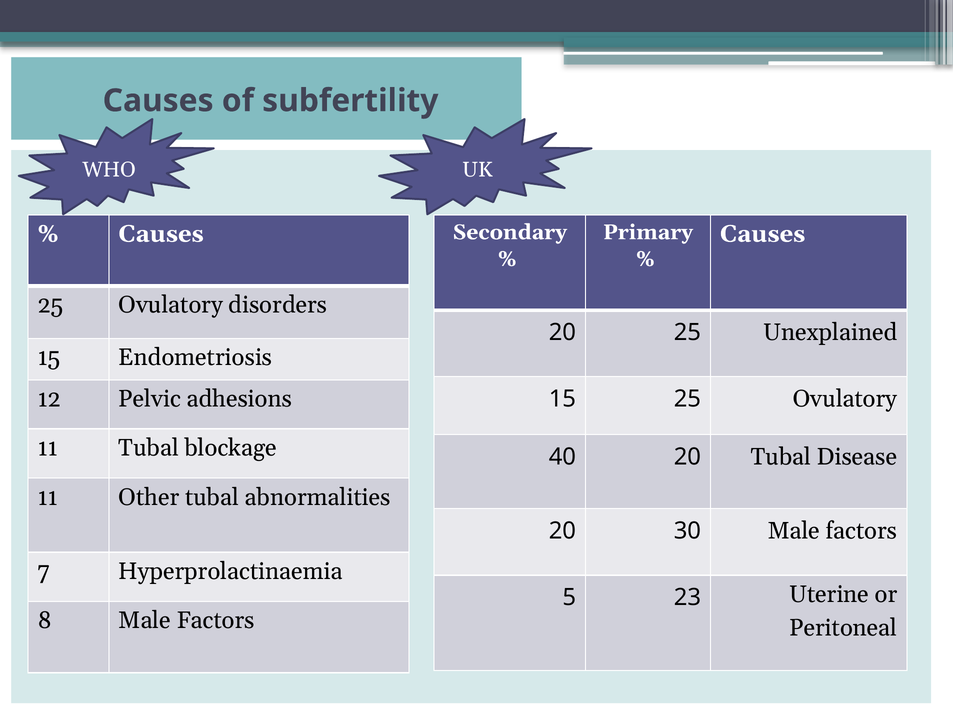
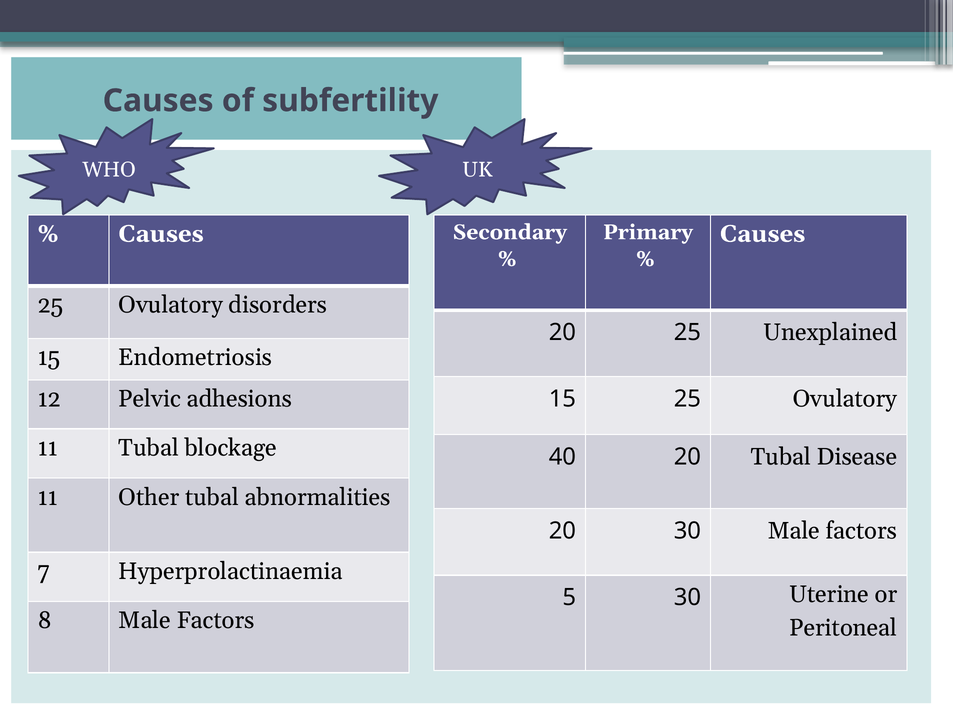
5 23: 23 -> 30
